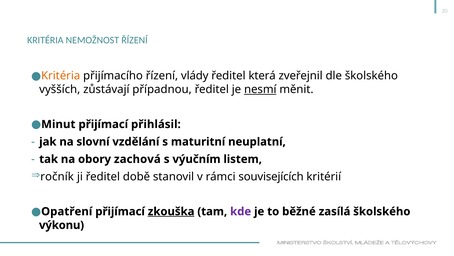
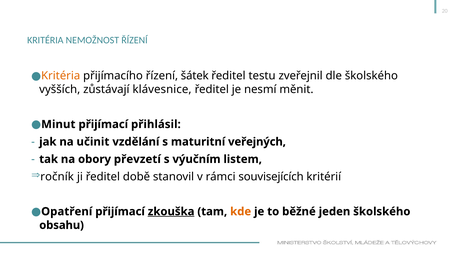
vlády: vlády -> šátek
která: která -> testu
případnou: případnou -> klávesnice
nesmí underline: present -> none
slovní: slovní -> učinit
neuplatní: neuplatní -> veřejných
zachová: zachová -> převzetí
kde colour: purple -> orange
zasílá: zasílá -> jeden
výkonu: výkonu -> obsahu
